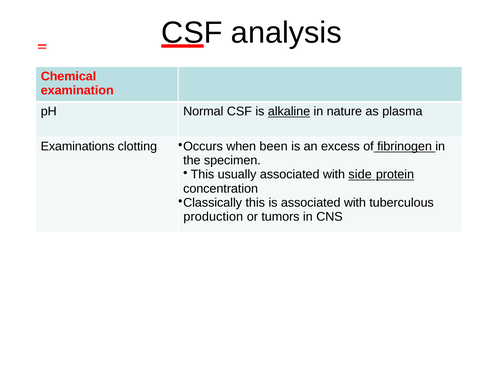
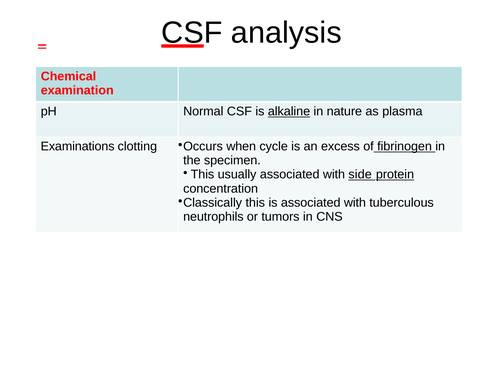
been: been -> cycle
production: production -> neutrophils
